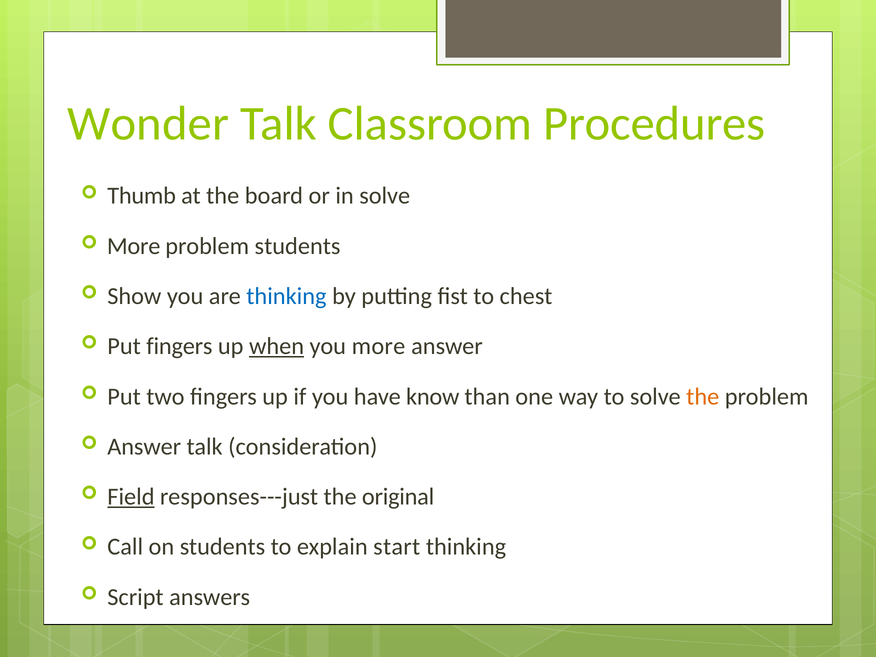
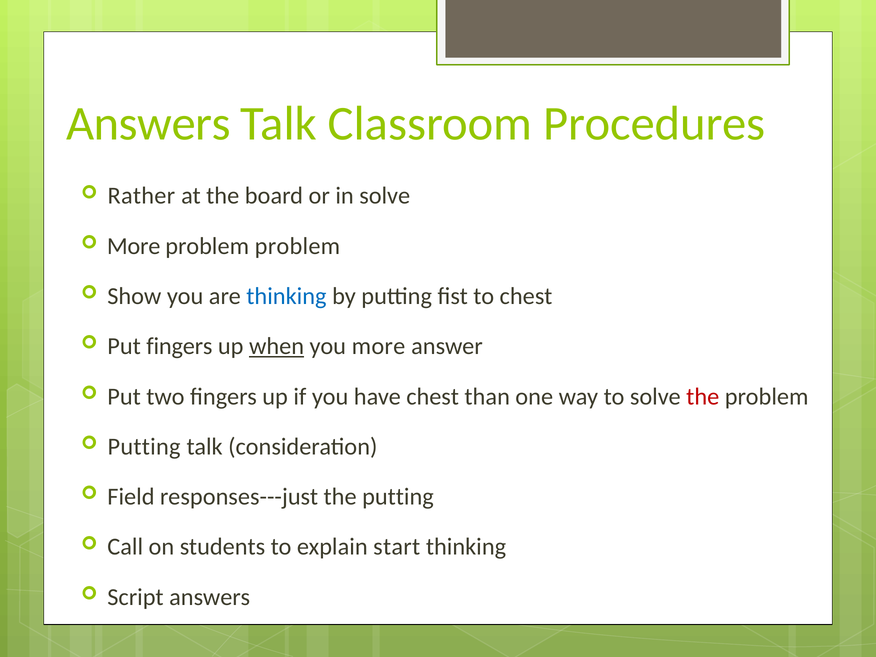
Wonder at (148, 124): Wonder -> Answers
Thumb: Thumb -> Rather
problem students: students -> problem
have know: know -> chest
the at (703, 396) colour: orange -> red
Answer at (144, 447): Answer -> Putting
Field underline: present -> none
the original: original -> putting
